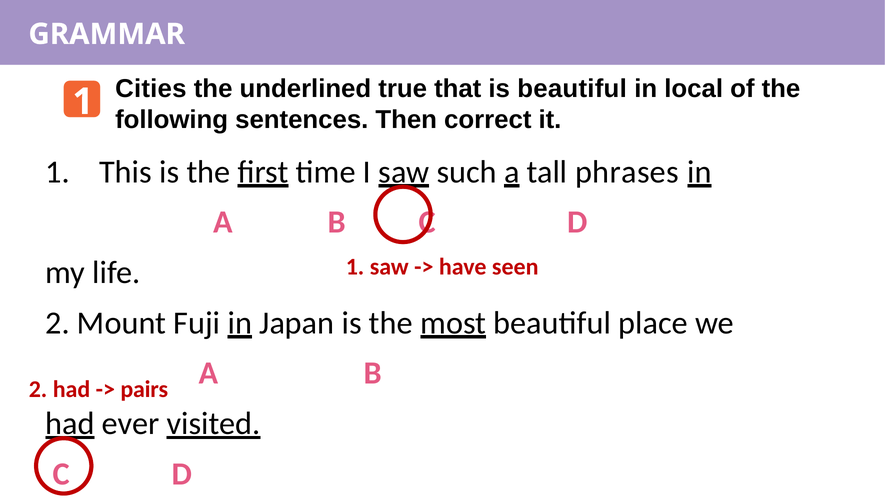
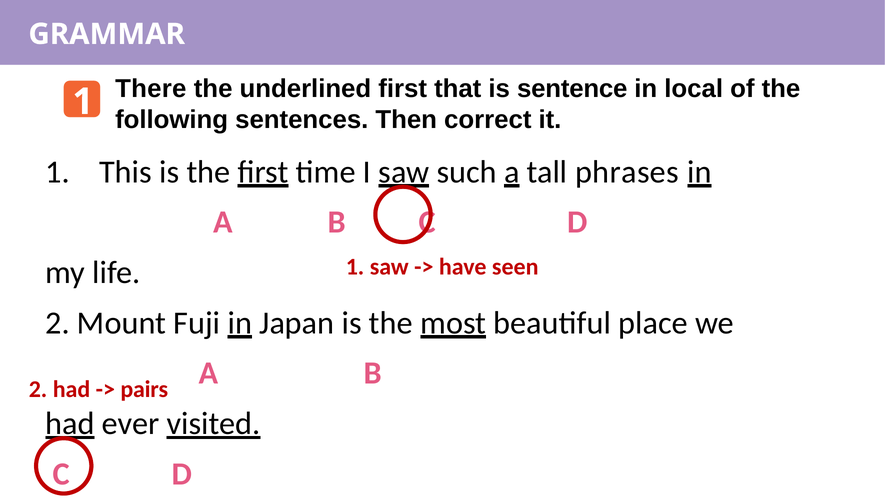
Cities: Cities -> There
underlined true: true -> first
is beautiful: beautiful -> sentence
